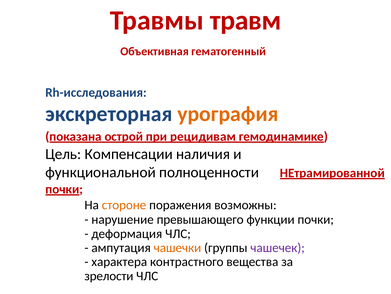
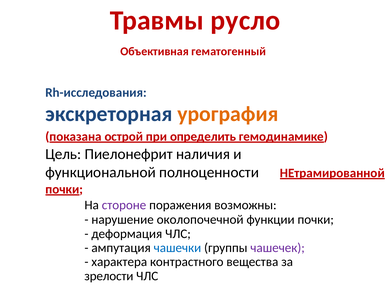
травм: травм -> русло
рецидивам: рецидивам -> определить
Компенсации: Компенсации -> Пиелонефрит
стороне colour: orange -> purple
превышающего: превышающего -> околопочечной
чашечки colour: orange -> blue
